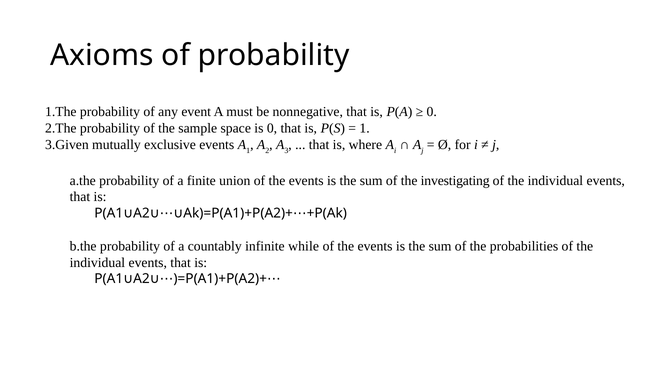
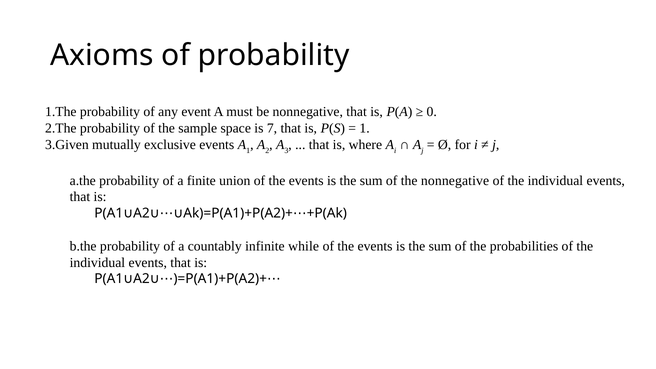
is 0: 0 -> 7
the investigating: investigating -> nonnegative
